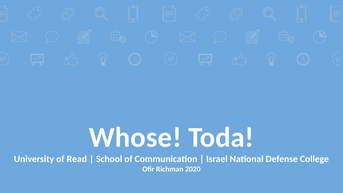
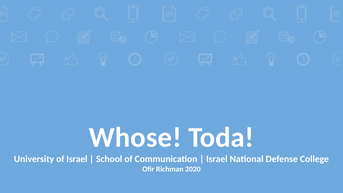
of Read: Read -> Israel
